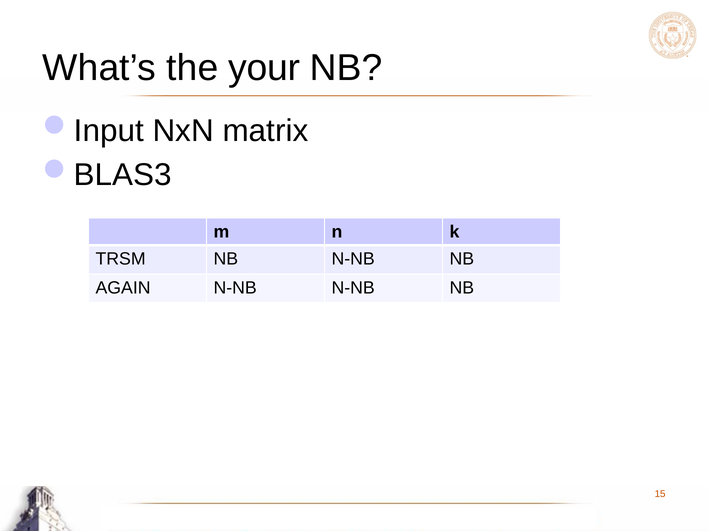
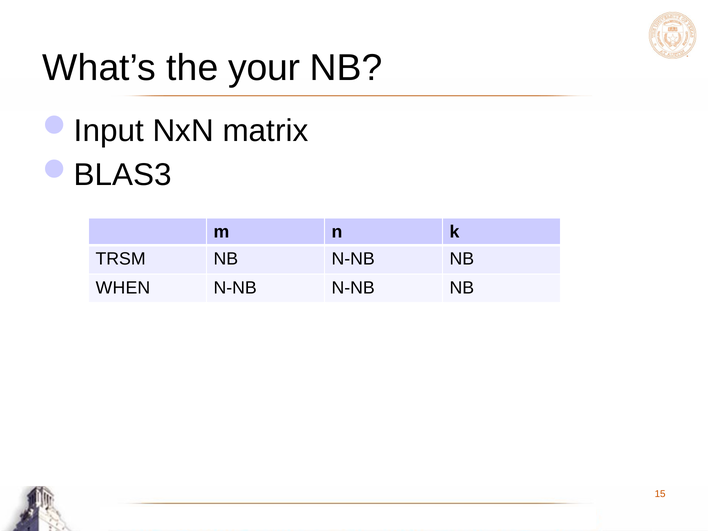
AGAIN: AGAIN -> WHEN
